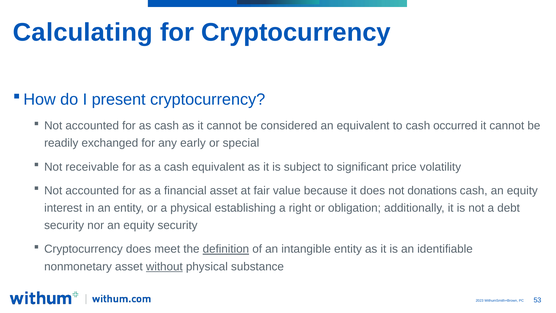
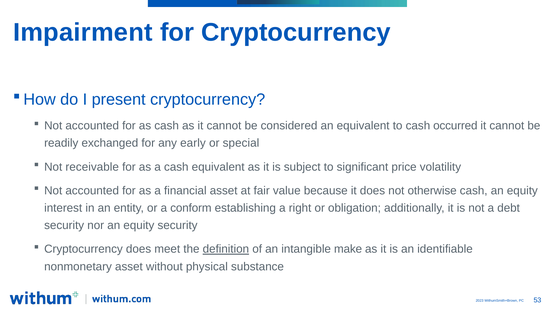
Calculating: Calculating -> Impairment
donations: donations -> otherwise
a physical: physical -> conform
intangible entity: entity -> make
without underline: present -> none
